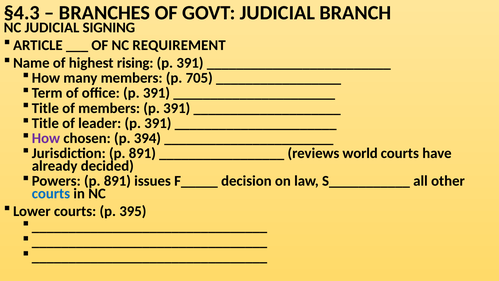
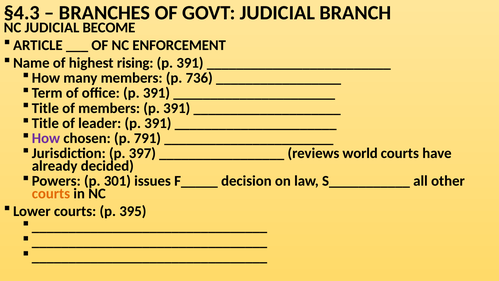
SIGNING: SIGNING -> BECOME
REQUIREMENT: REQUIREMENT -> ENFORCEMENT
705: 705 -> 736
394: 394 -> 791
Jurisdiction p 891: 891 -> 397
Powers p 891: 891 -> 301
courts at (51, 193) colour: blue -> orange
